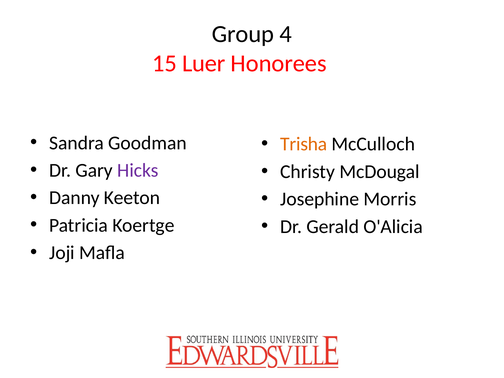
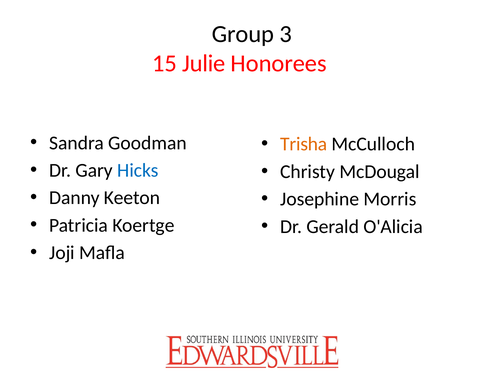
4: 4 -> 3
Luer: Luer -> Julie
Hicks colour: purple -> blue
